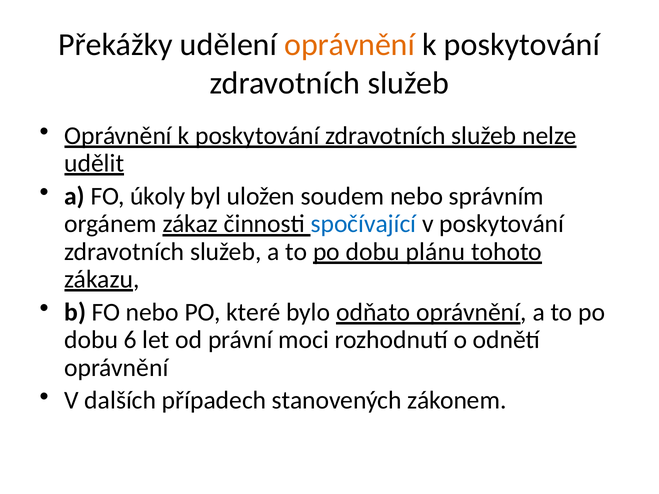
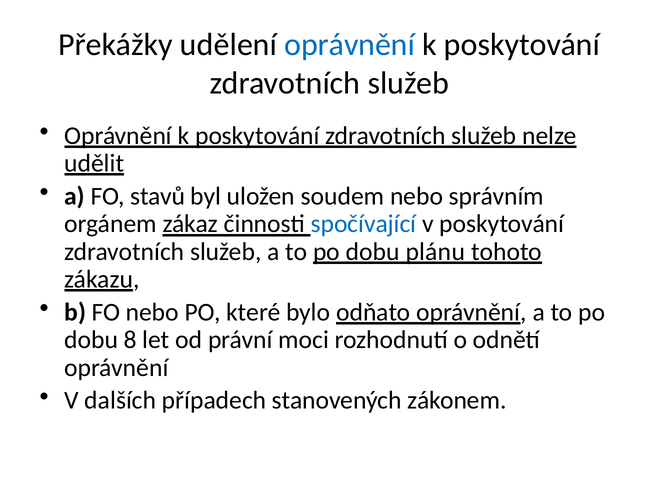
oprávnění at (350, 45) colour: orange -> blue
úkoly: úkoly -> stavů
6: 6 -> 8
